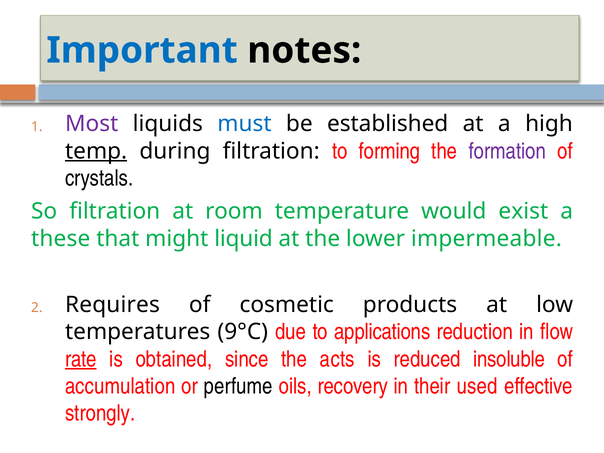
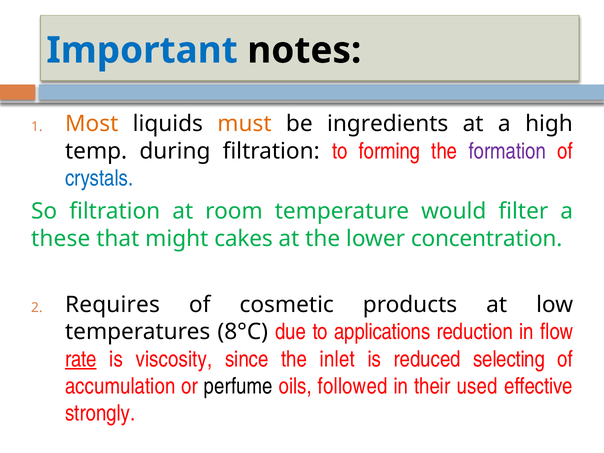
Most colour: purple -> orange
must colour: blue -> orange
established: established -> ingredients
temp underline: present -> none
crystals colour: black -> blue
exist: exist -> filter
liquid: liquid -> cakes
impermeable: impermeable -> concentration
9°C: 9°C -> 8°C
obtained: obtained -> viscosity
acts: acts -> inlet
insoluble: insoluble -> selecting
recovery: recovery -> followed
